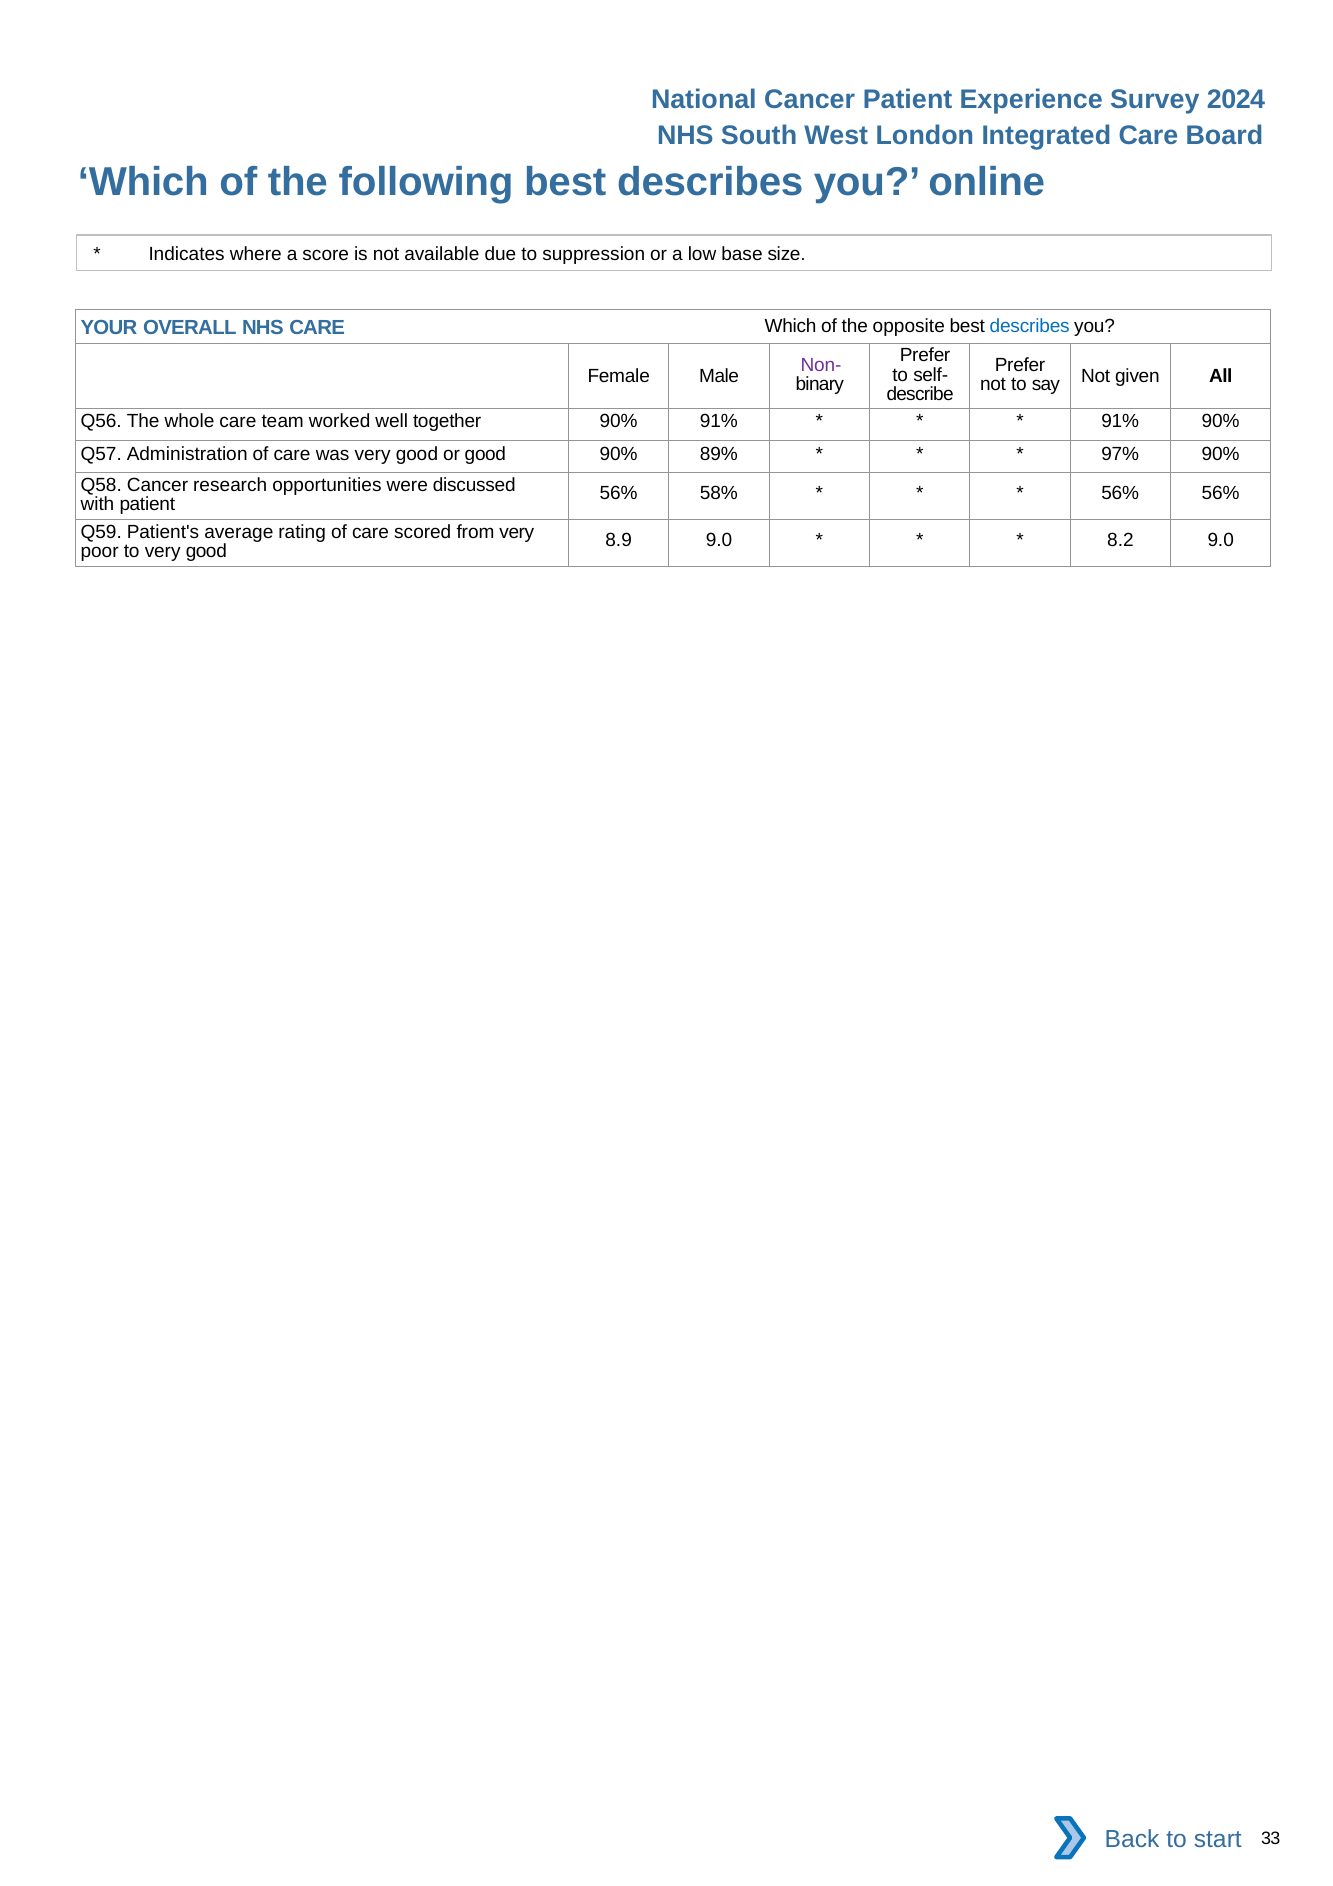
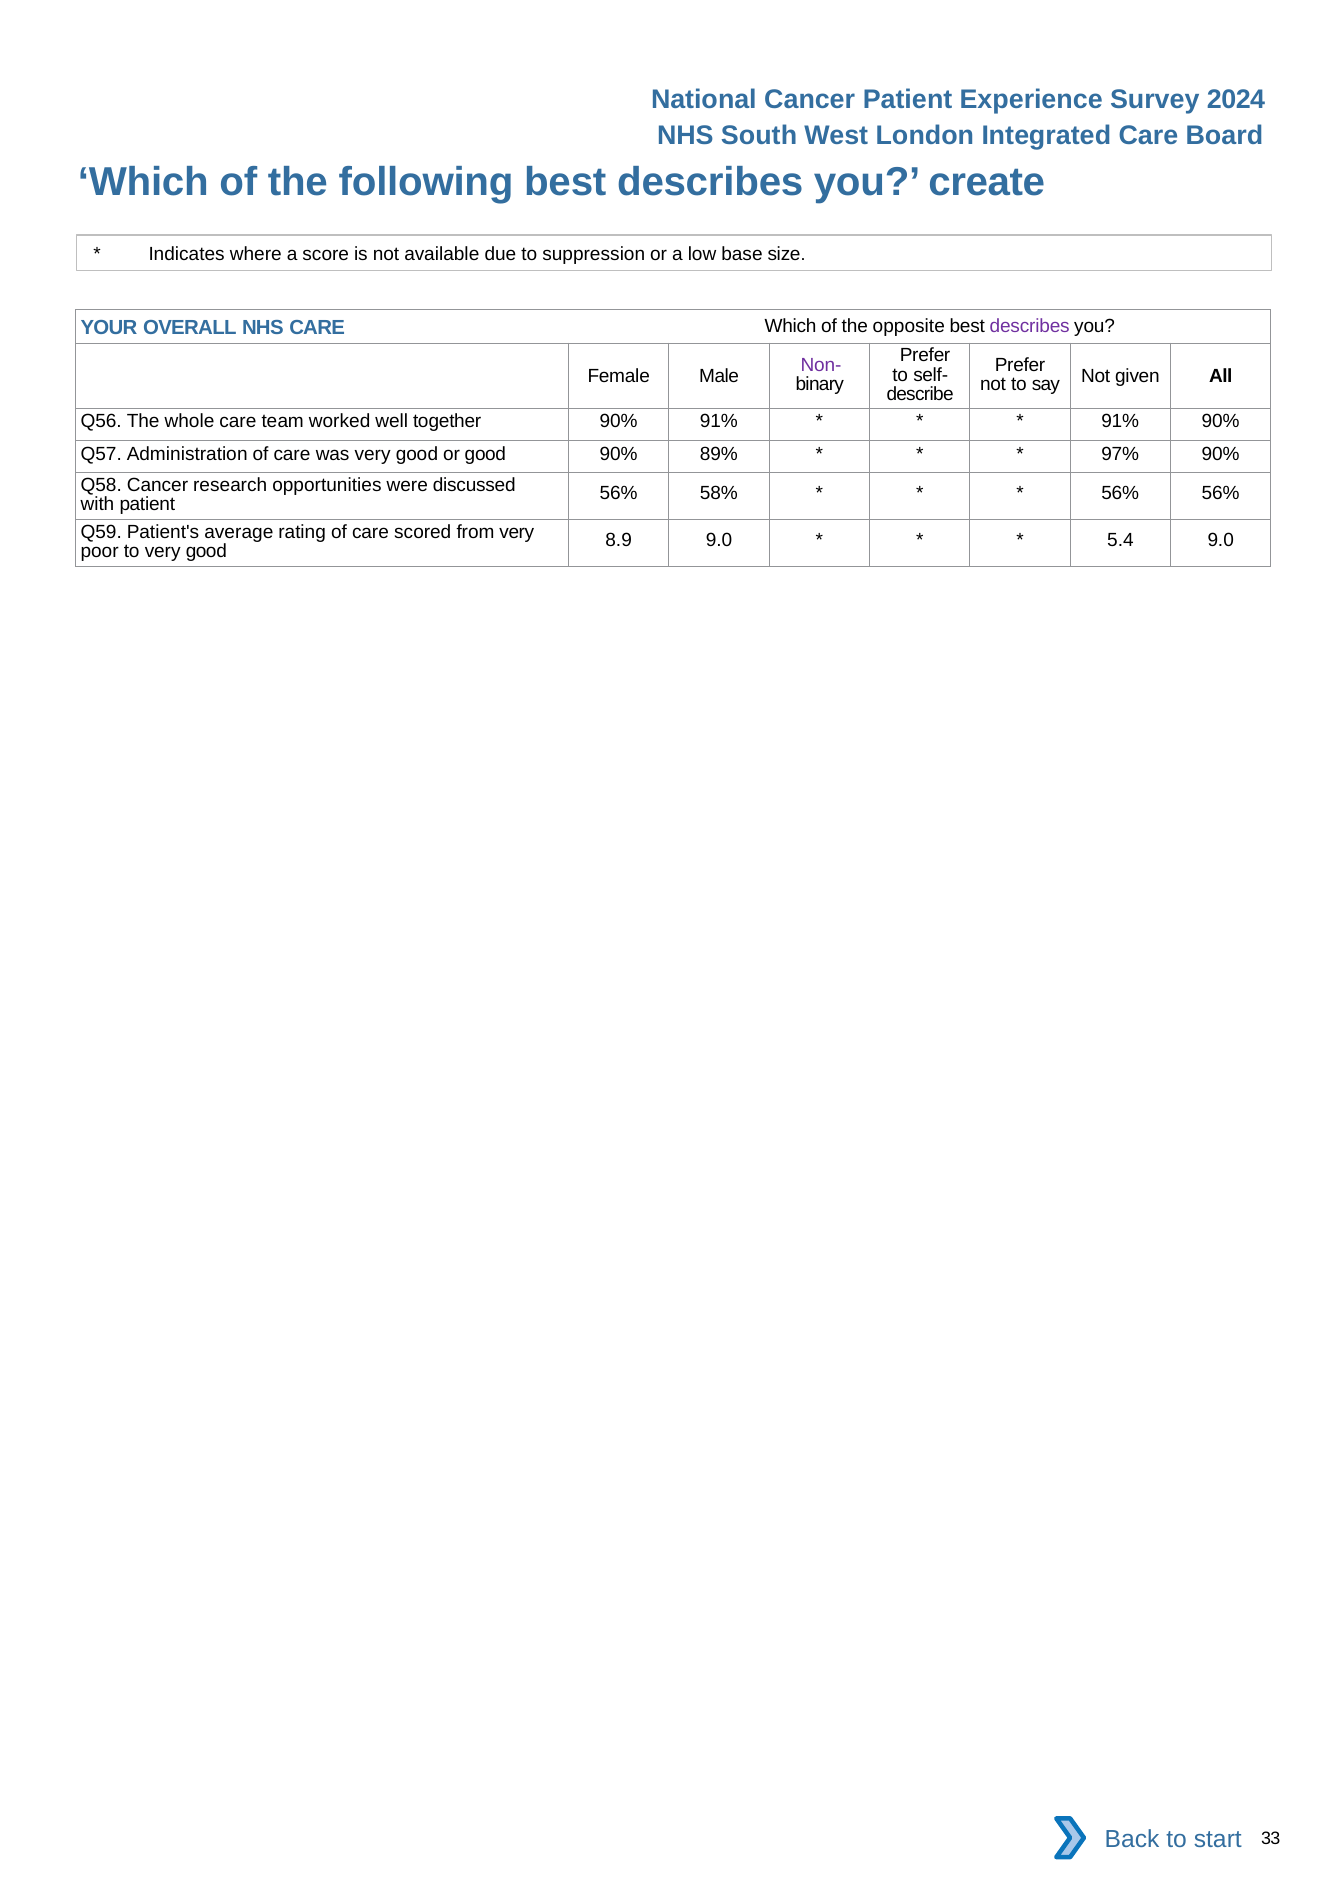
online: online -> create
describes at (1030, 326) colour: blue -> purple
8.2: 8.2 -> 5.4
